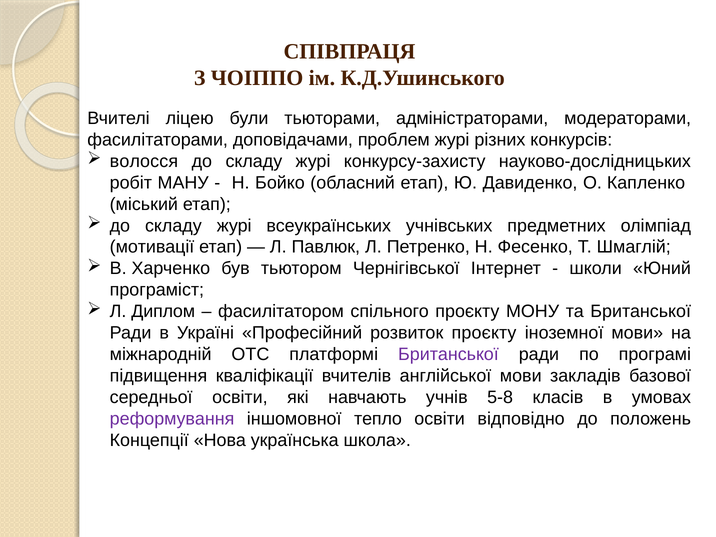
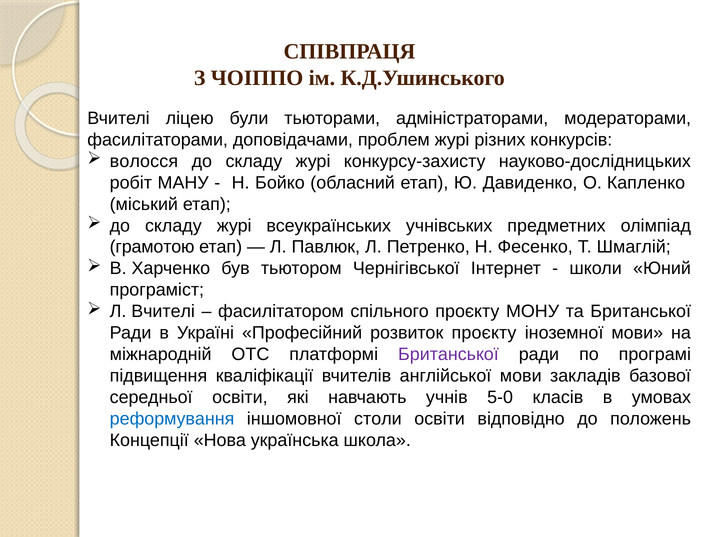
мотивації: мотивації -> грамотою
Л Диплом: Диплом -> Вчителі
5-8: 5-8 -> 5-0
реформування colour: purple -> blue
тепло: тепло -> столи
